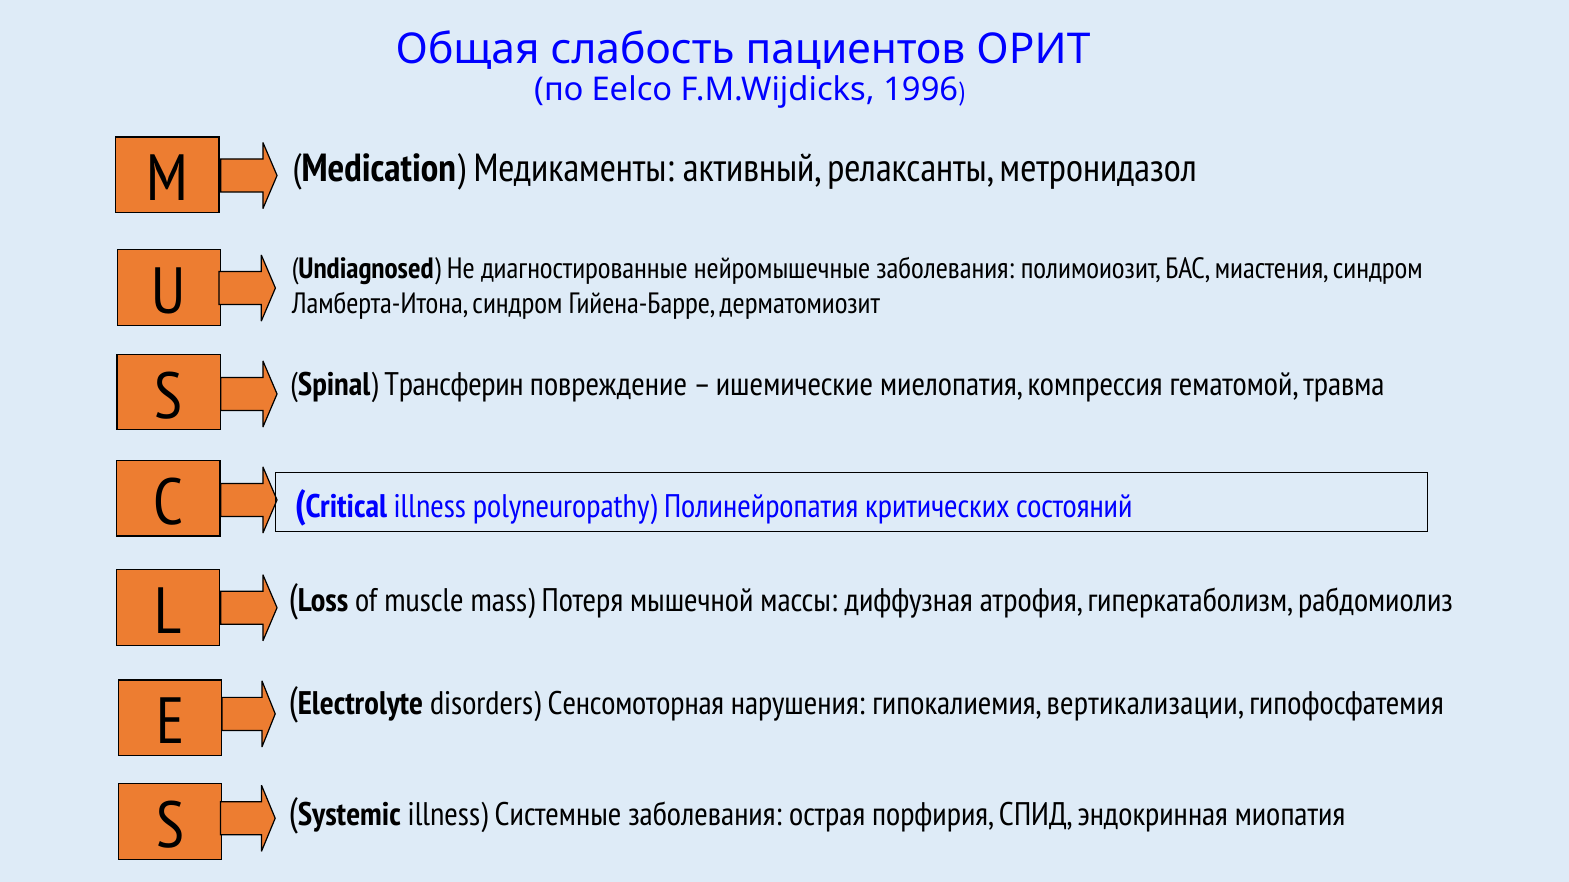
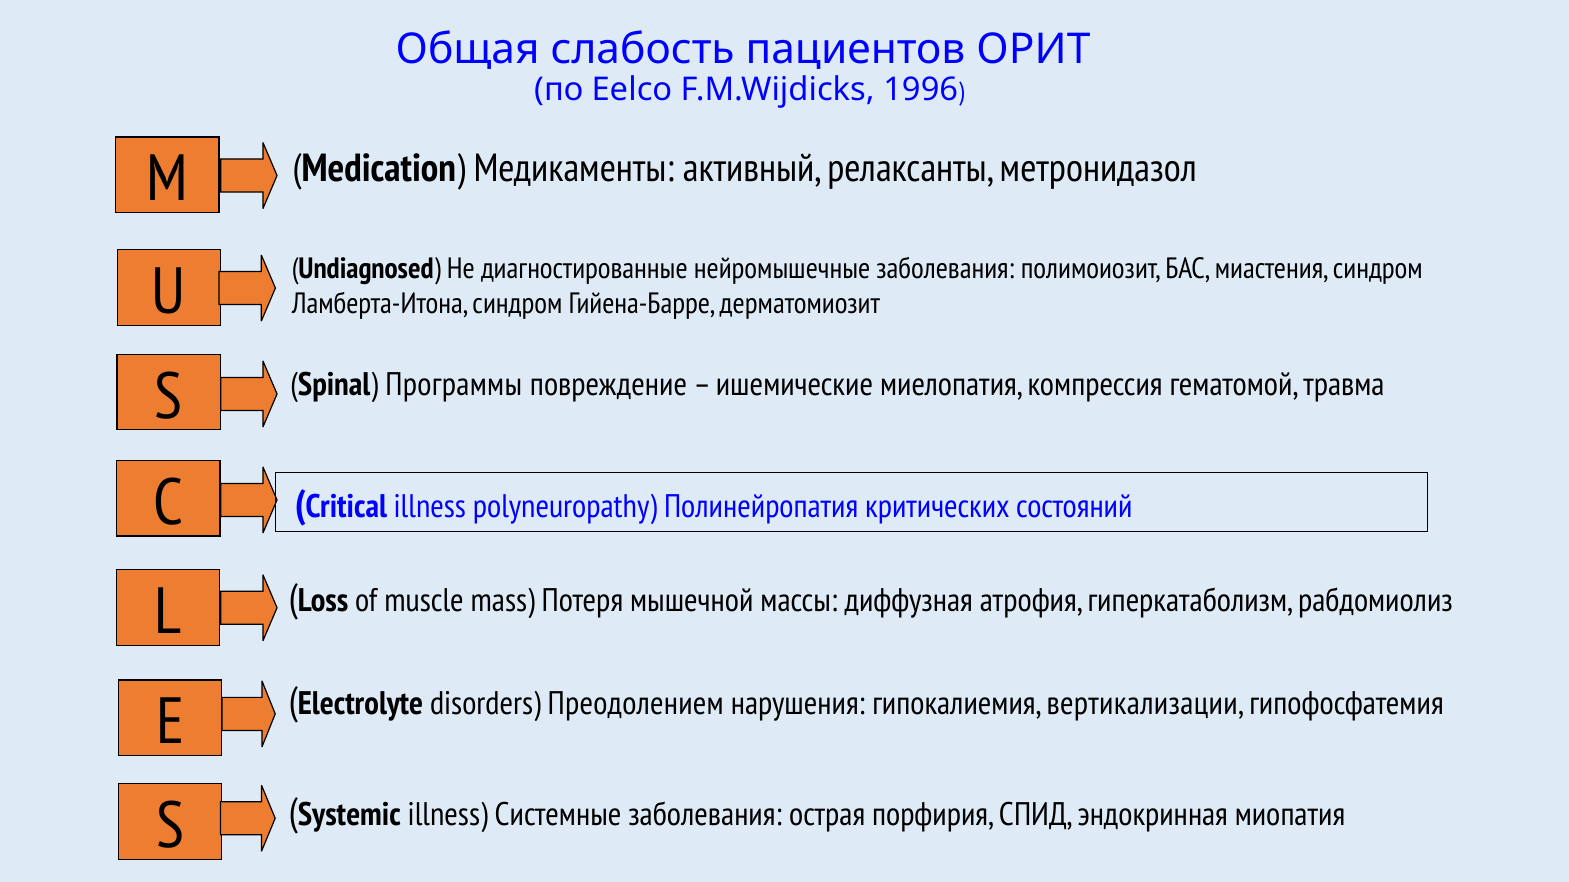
Трансферин: Трансферин -> Программы
Сенсомоторная: Сенсомоторная -> Преодолением
